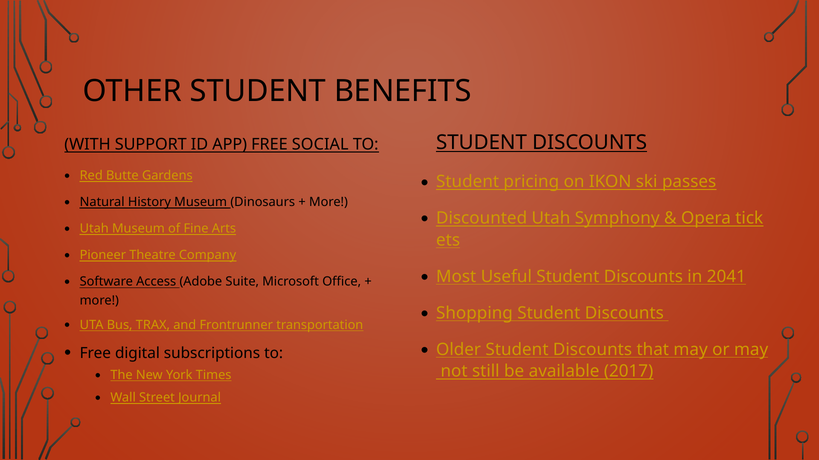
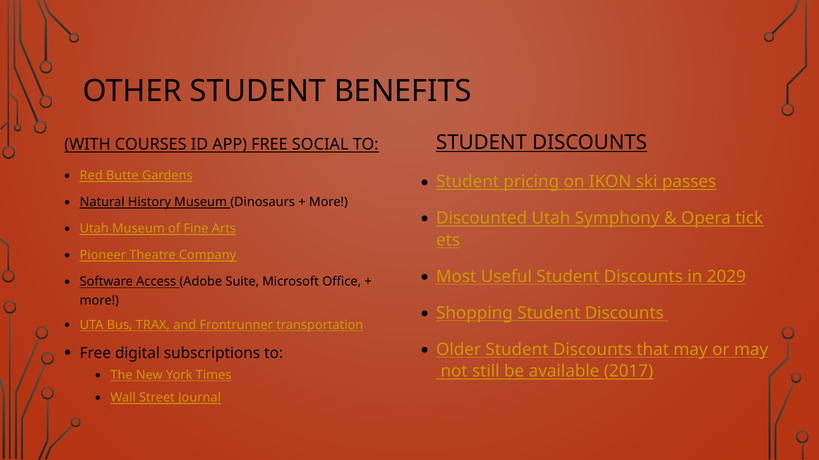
SUPPORT: SUPPORT -> COURSES
2041: 2041 -> 2029
